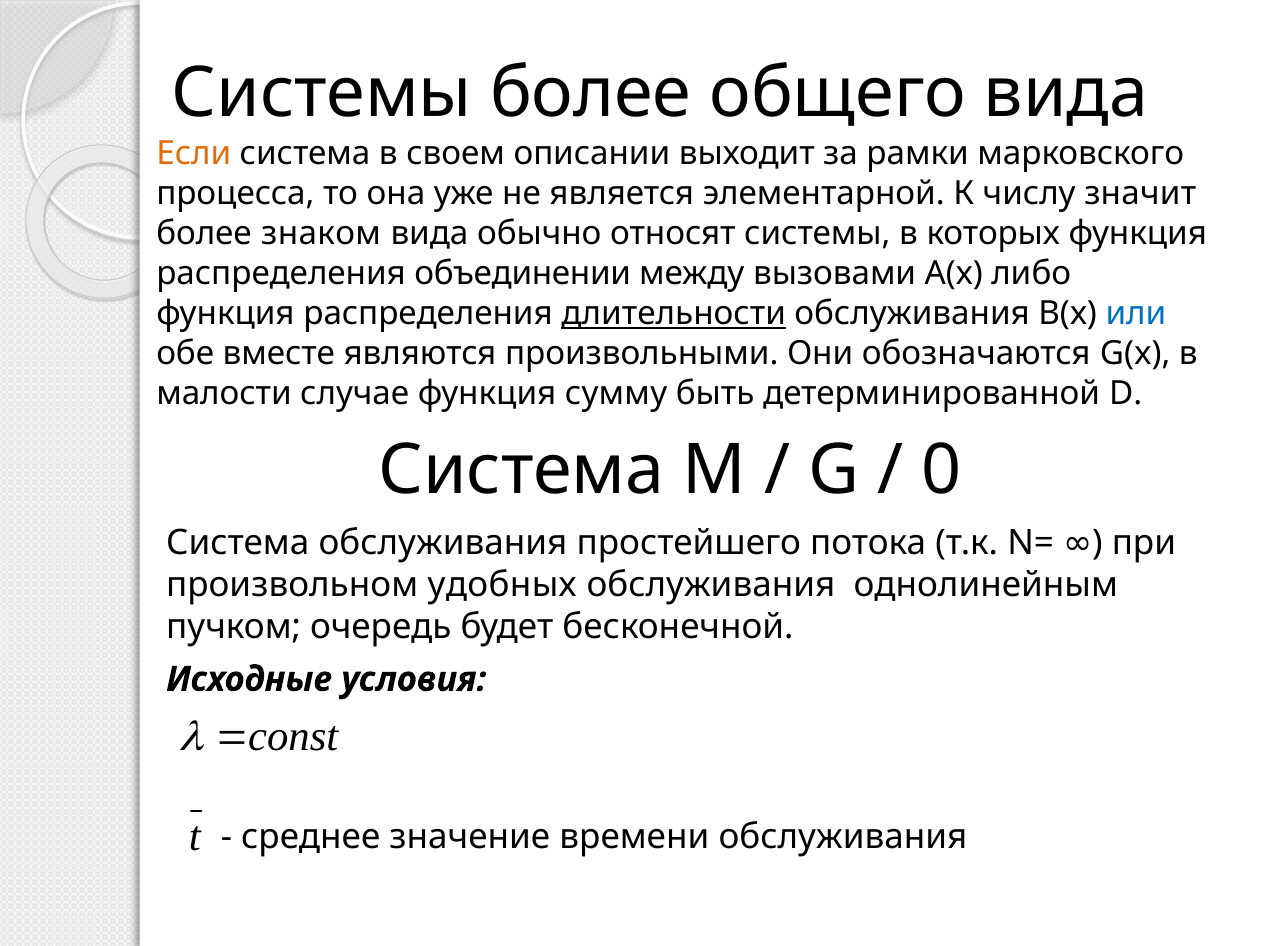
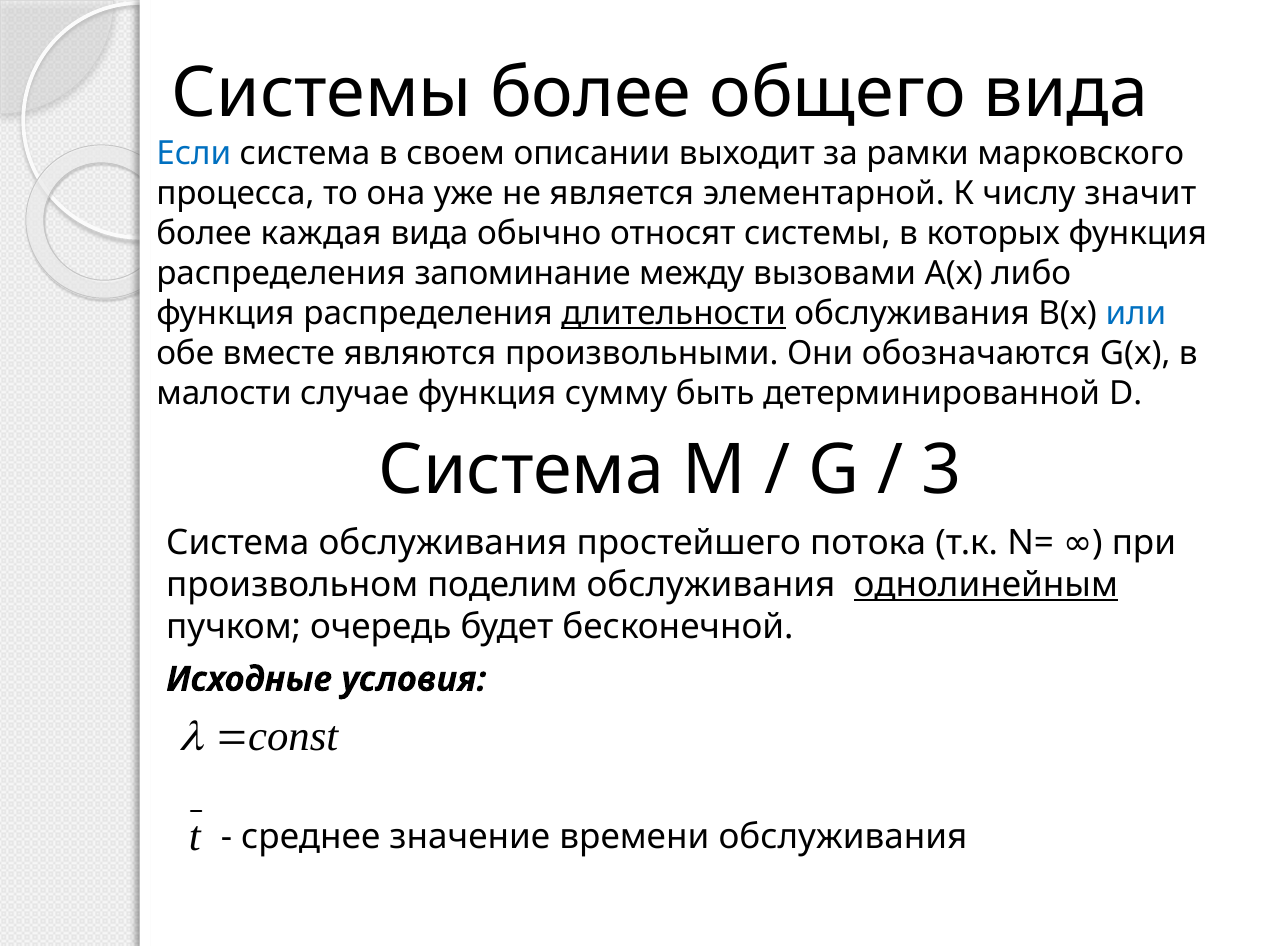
Если colour: orange -> blue
знаком: знаком -> каждая
объединении: объединении -> запоминание
0: 0 -> 3
удобных: удобных -> поделим
однолинейным underline: none -> present
